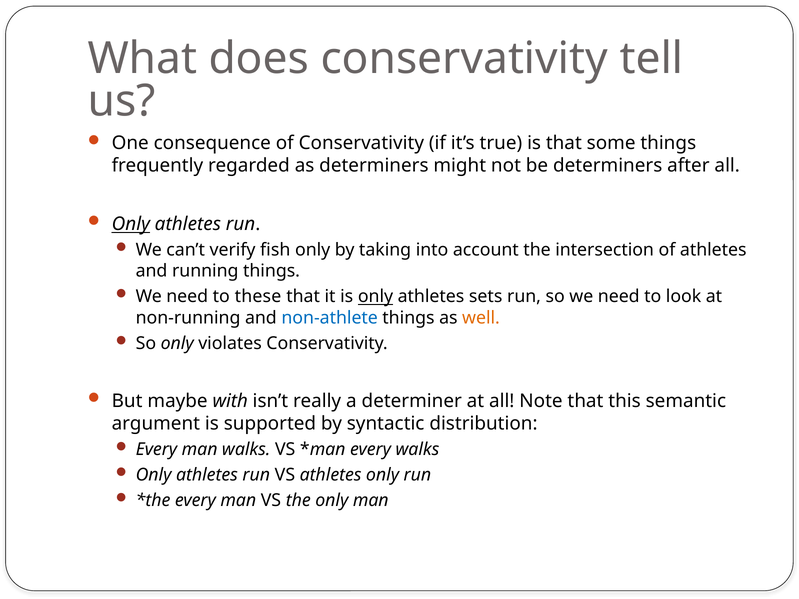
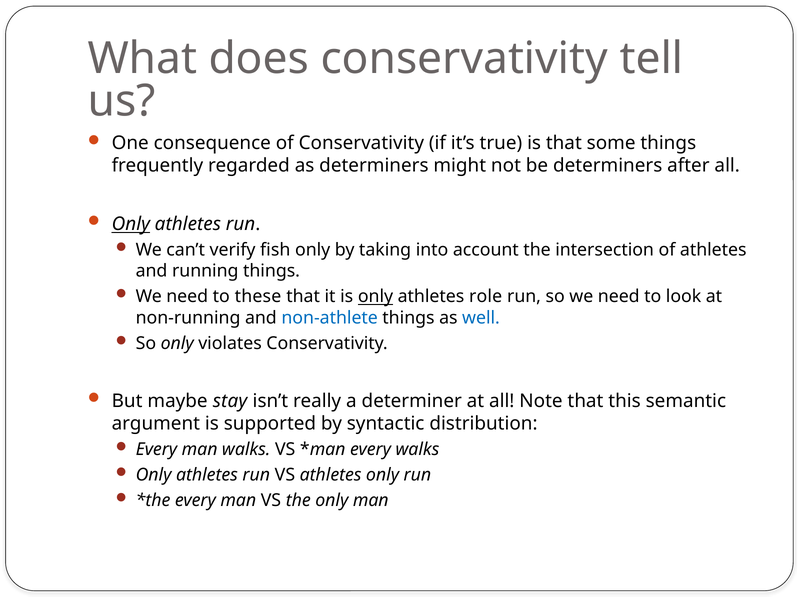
sets: sets -> role
well colour: orange -> blue
with: with -> stay
